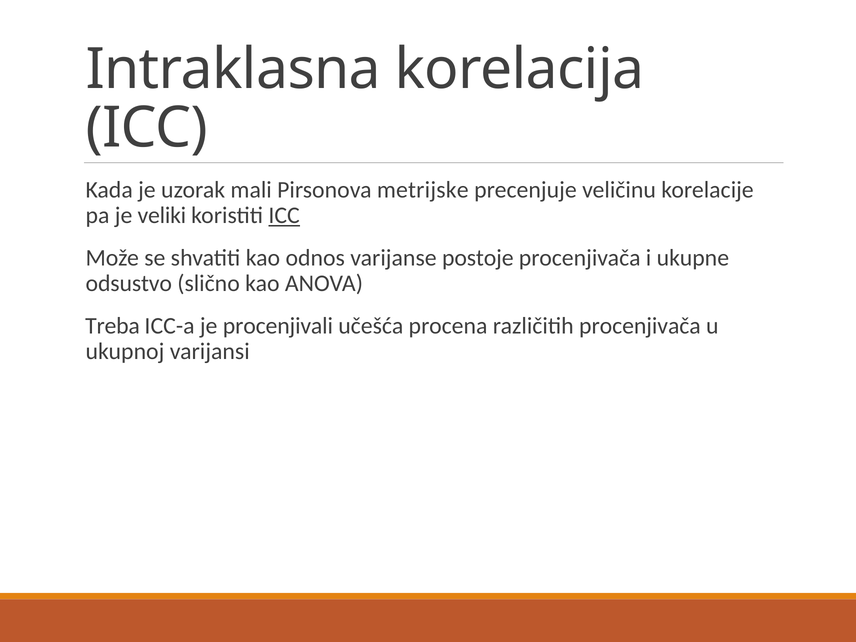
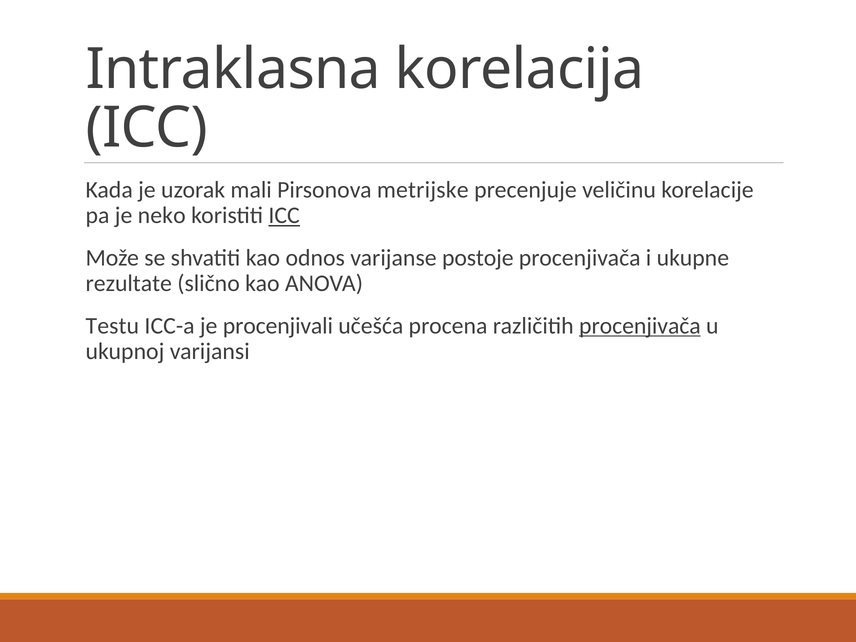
veliki: veliki -> neko
odsustvo: odsustvo -> rezultate
Treba: Treba -> Testu
procenjivača at (640, 326) underline: none -> present
